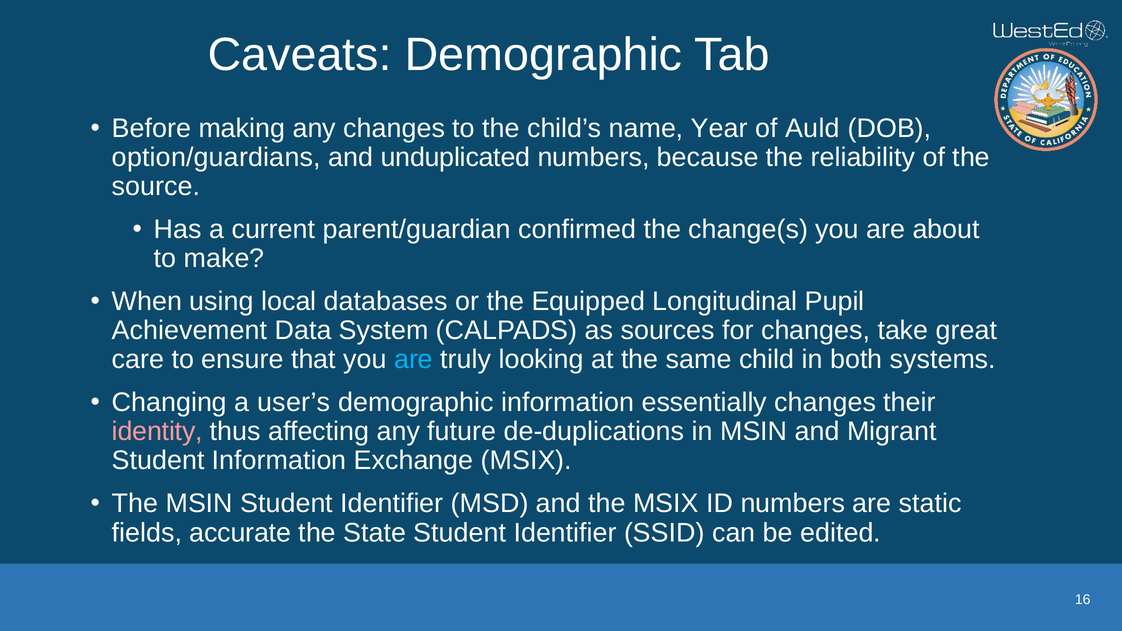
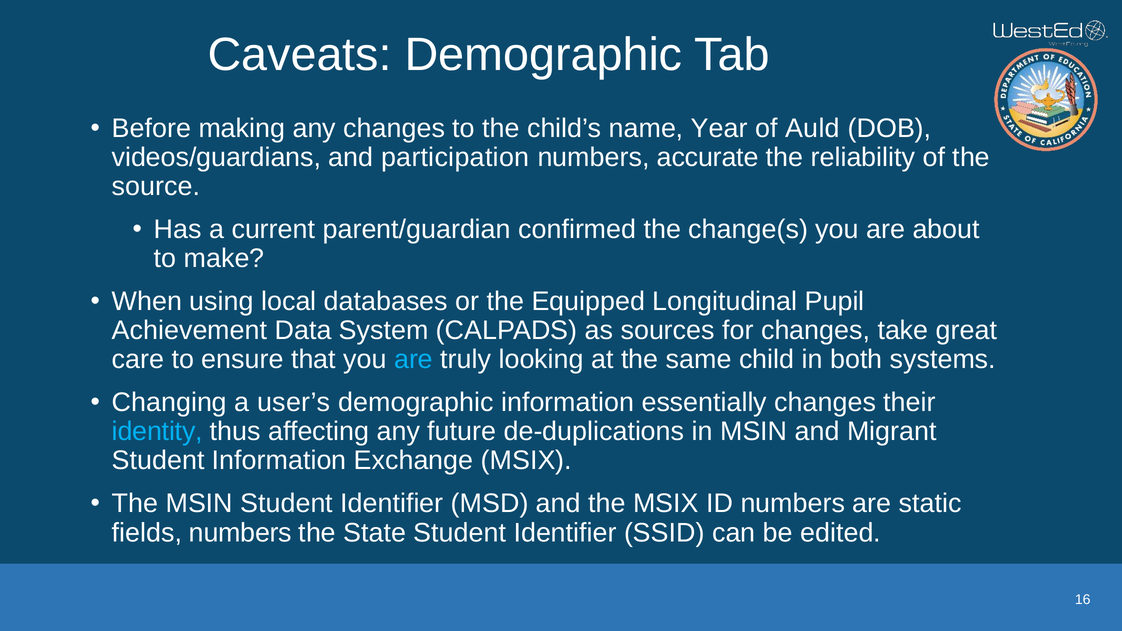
option/guardians: option/guardians -> videos/guardians
unduplicated: unduplicated -> participation
because: because -> accurate
identity colour: pink -> light blue
fields accurate: accurate -> numbers
